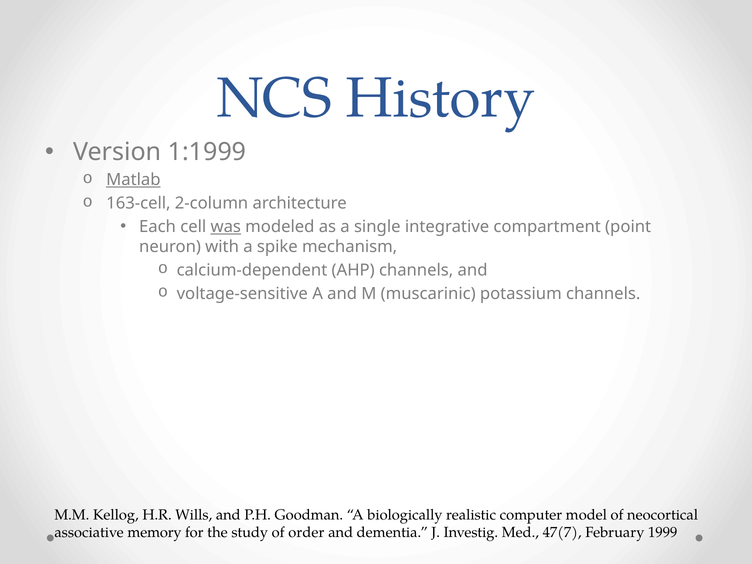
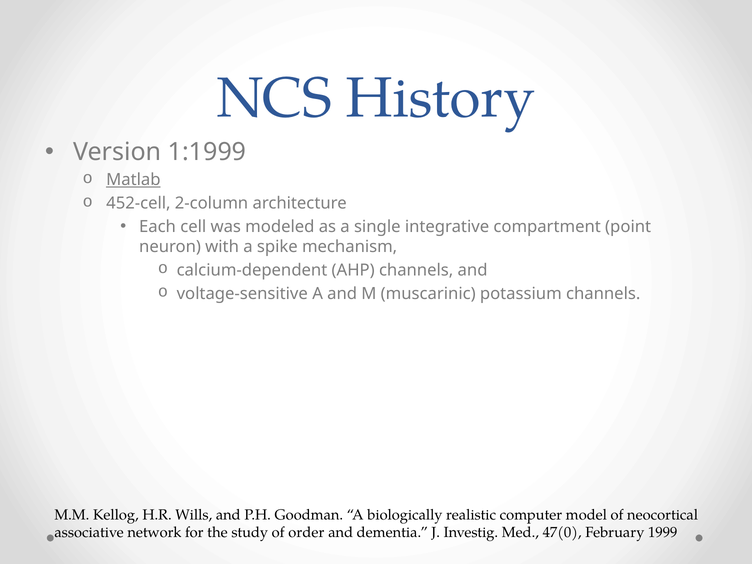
163-cell: 163-cell -> 452-cell
was underline: present -> none
memory: memory -> network
47(7: 47(7 -> 47(0
